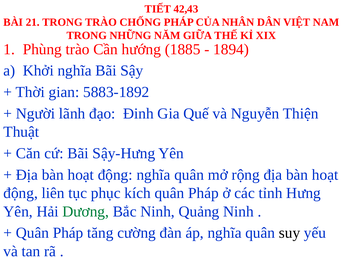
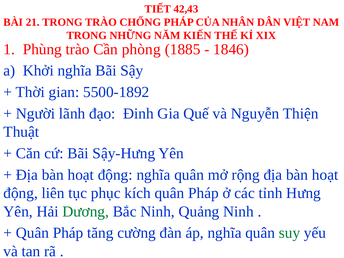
GIỮA: GIỮA -> KIẾN
hướng: hướng -> phòng
1894: 1894 -> 1846
5883-1892: 5883-1892 -> 5500-1892
suy colour: black -> green
